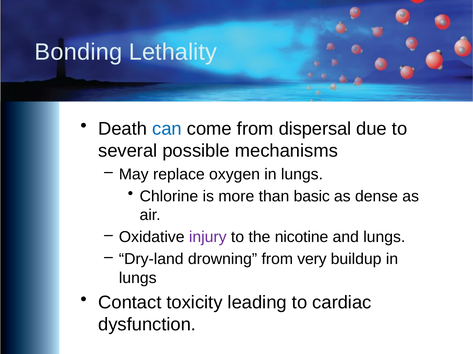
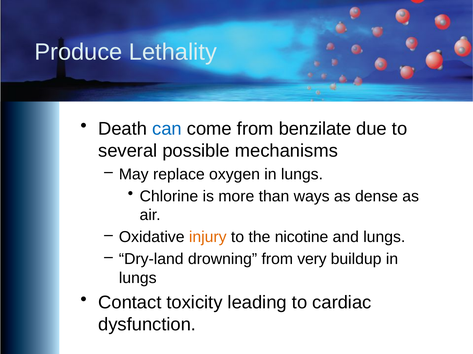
Bonding: Bonding -> Produce
dispersal: dispersal -> benzilate
basic: basic -> ways
injury colour: purple -> orange
